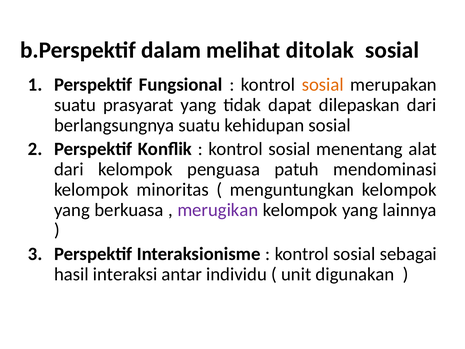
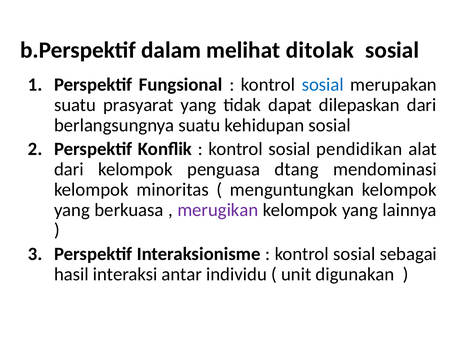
sosial at (323, 85) colour: orange -> blue
menentang: menentang -> pendidikan
patuh: patuh -> dtang
